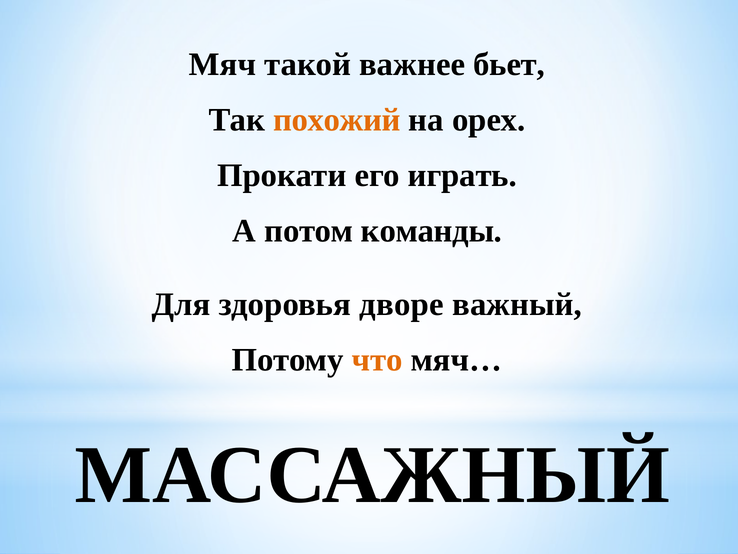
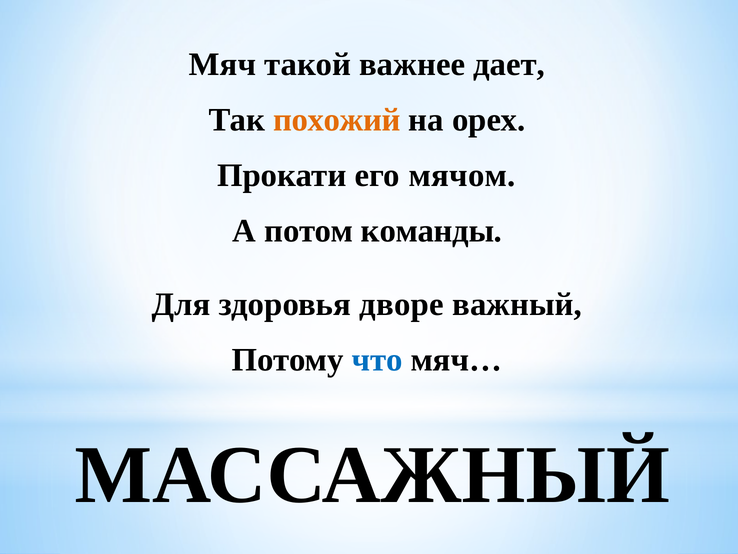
бьет: бьет -> дает
играть: играть -> мячом
что colour: orange -> blue
